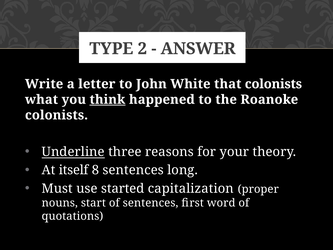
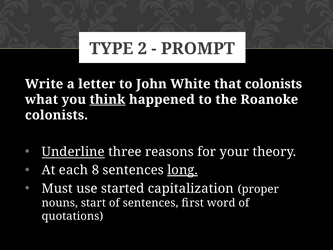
ANSWER: ANSWER -> PROMPT
itself: itself -> each
long underline: none -> present
